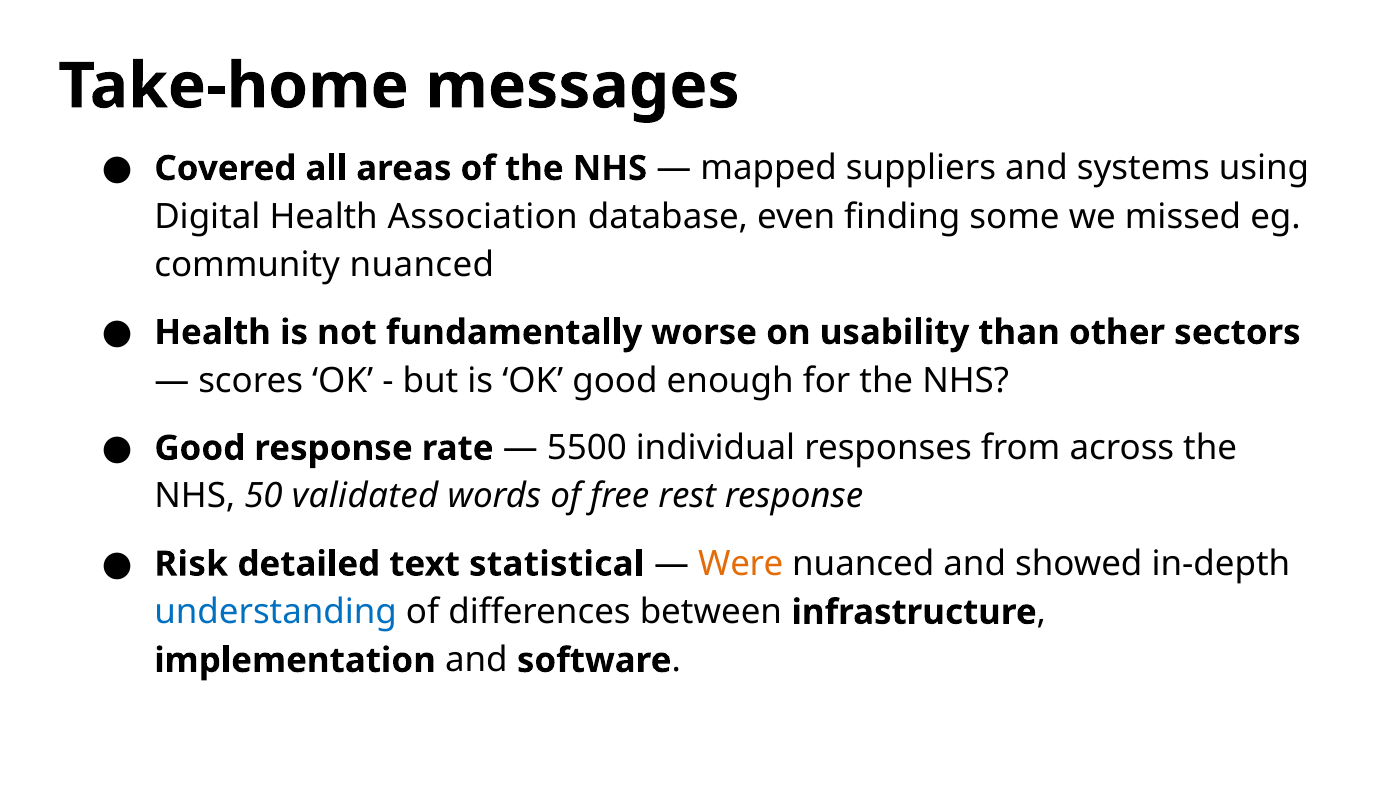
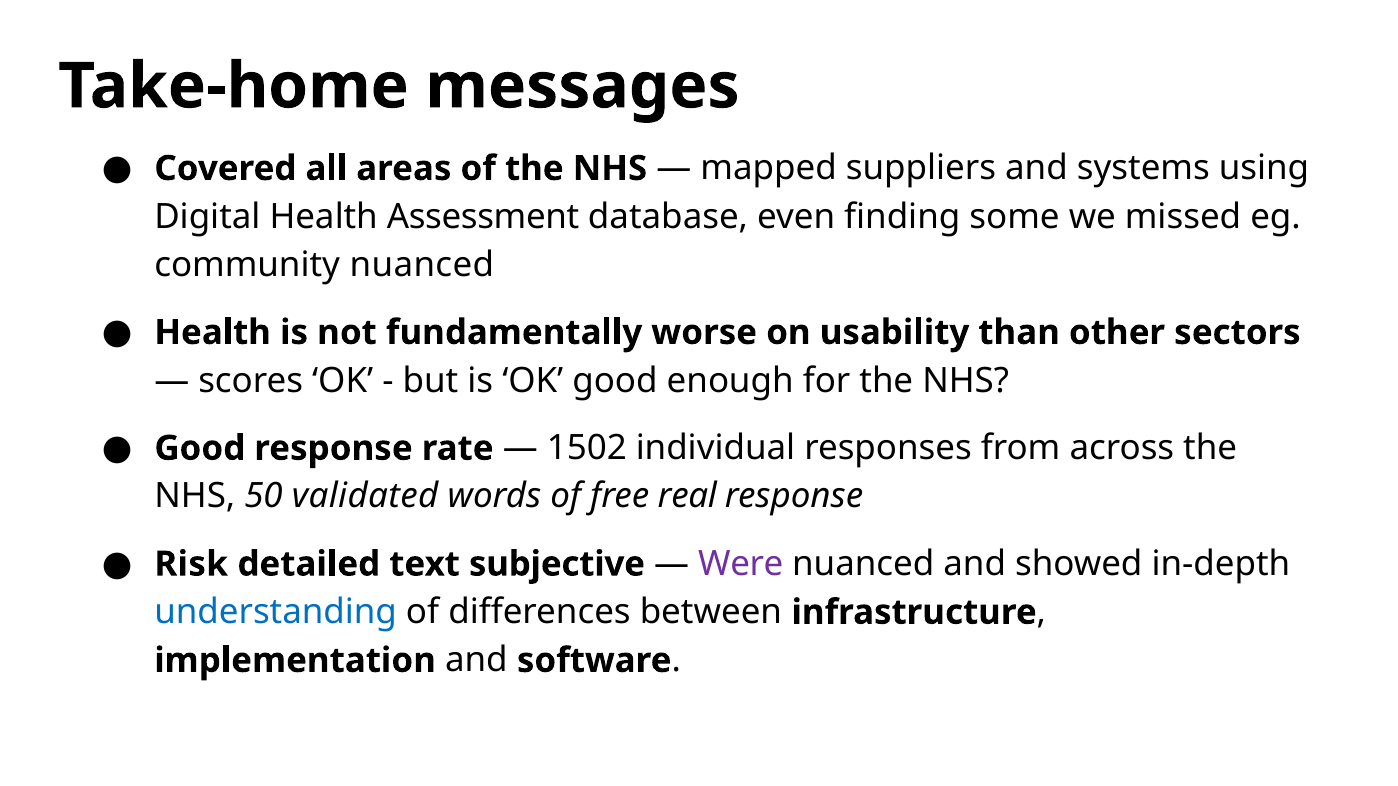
Association: Association -> Assessment
5500: 5500 -> 1502
rest: rest -> real
statistical: statistical -> subjective
Were colour: orange -> purple
